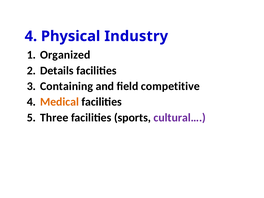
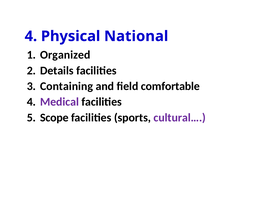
Industry: Industry -> National
competitive: competitive -> comfortable
Medical colour: orange -> purple
Three: Three -> Scope
